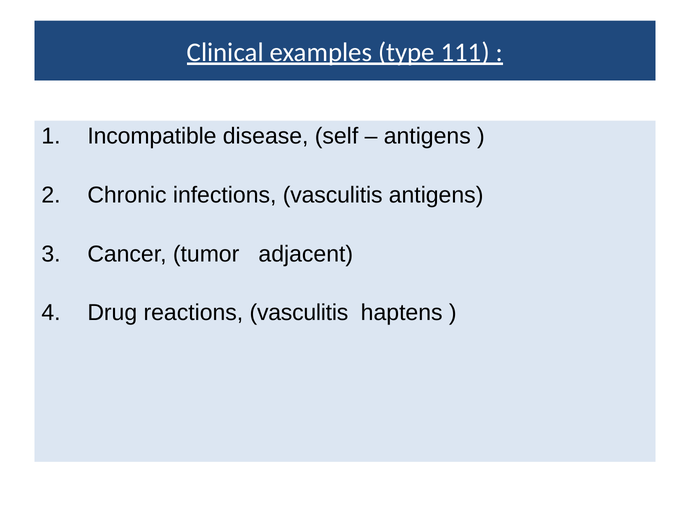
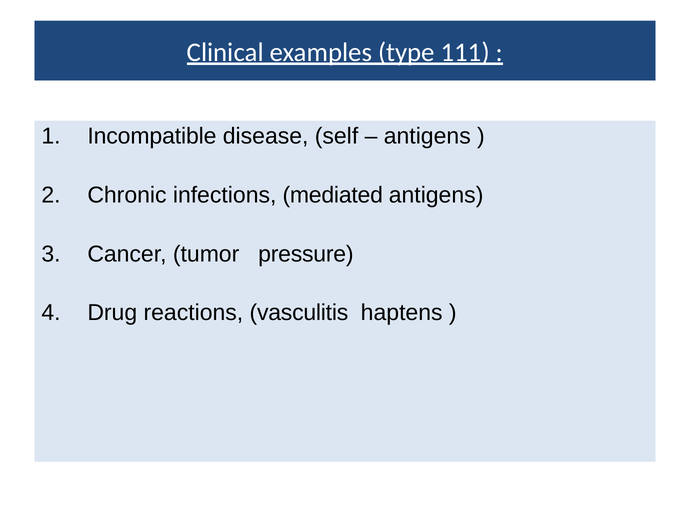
infections vasculitis: vasculitis -> mediated
adjacent: adjacent -> pressure
